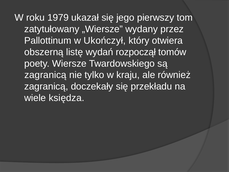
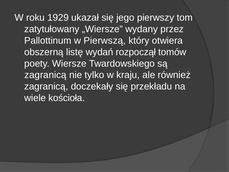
1979: 1979 -> 1929
Ukończył: Ukończył -> Pierwszą
księdza: księdza -> kościoła
